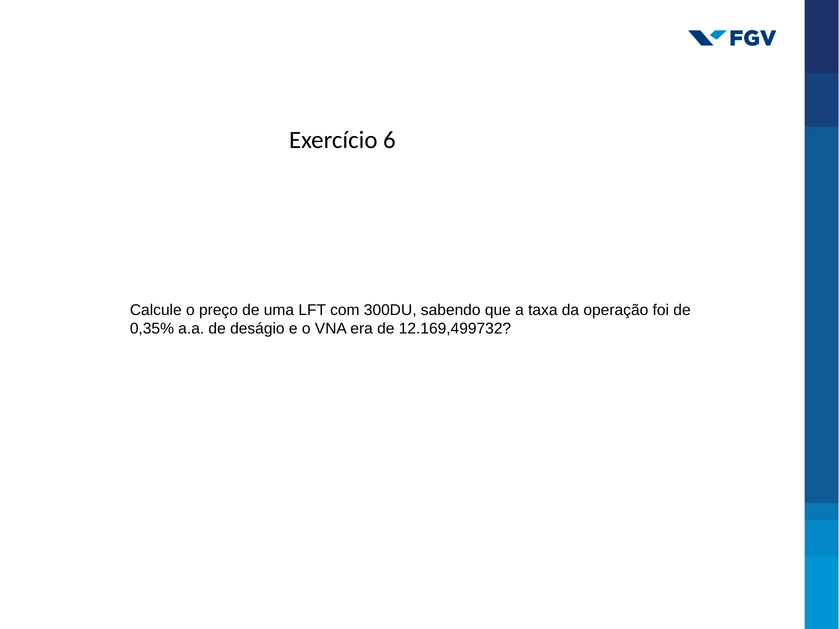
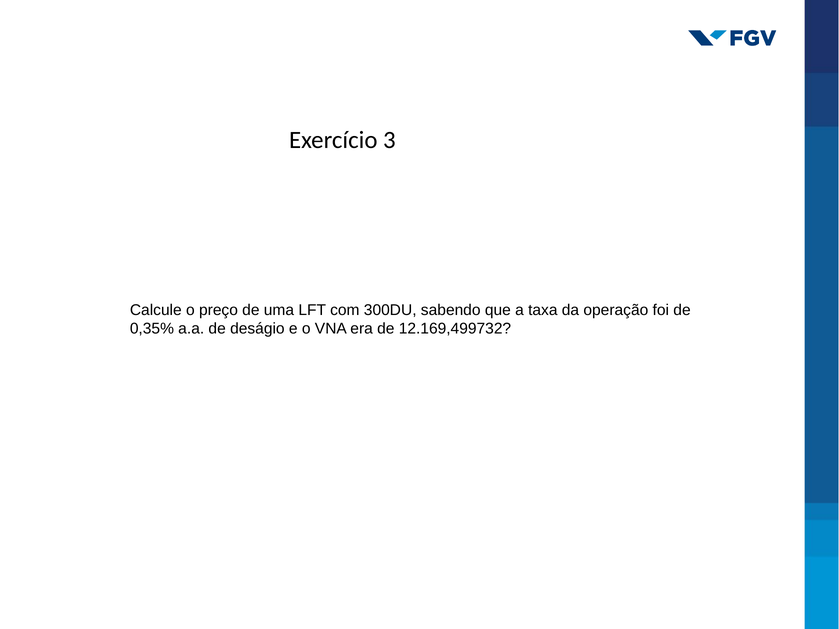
6: 6 -> 3
